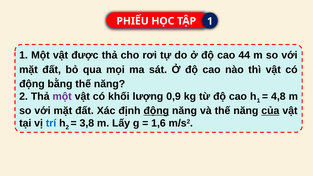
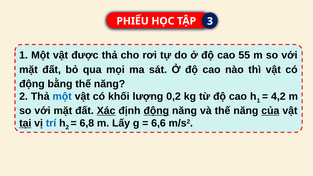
TẬP 1: 1 -> 3
44: 44 -> 55
một at (62, 97) colour: purple -> blue
0,9: 0,9 -> 0,2
4,8: 4,8 -> 4,2
Xác underline: none -> present
tại underline: none -> present
3,8: 3,8 -> 6,8
1,6: 1,6 -> 6,6
